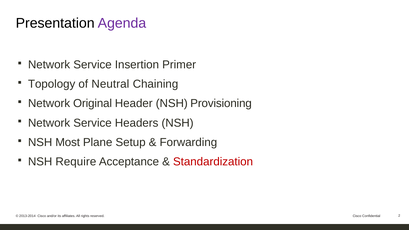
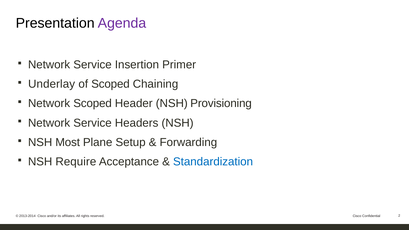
Topology: Topology -> Underlay
of Neutral: Neutral -> Scoped
Network Original: Original -> Scoped
Standardization colour: red -> blue
